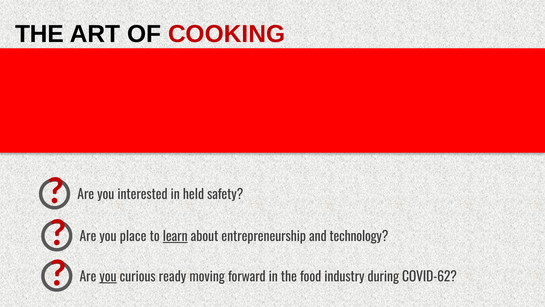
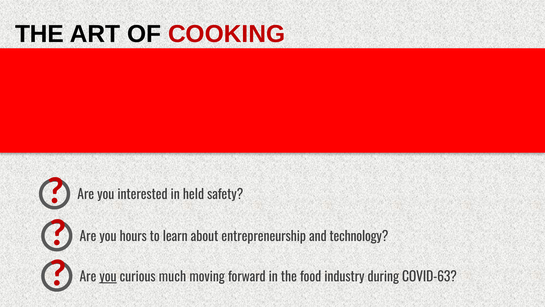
place: place -> hours
learn underline: present -> none
ready: ready -> much
COVID-62: COVID-62 -> COVID-63
